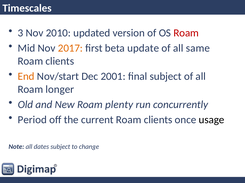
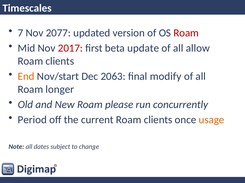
3: 3 -> 7
2010: 2010 -> 2077
2017 colour: orange -> red
same: same -> allow
2001: 2001 -> 2063
final subject: subject -> modify
plenty: plenty -> please
usage colour: black -> orange
